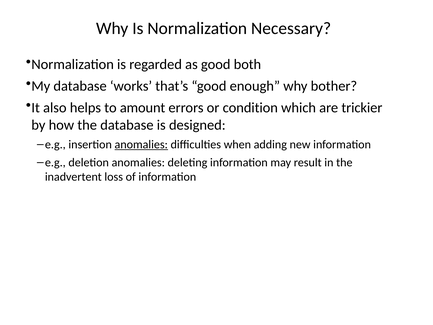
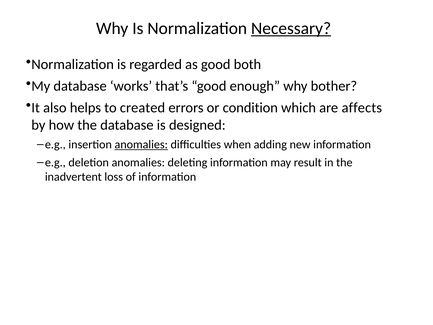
Necessary underline: none -> present
amount: amount -> created
trickier: trickier -> affects
